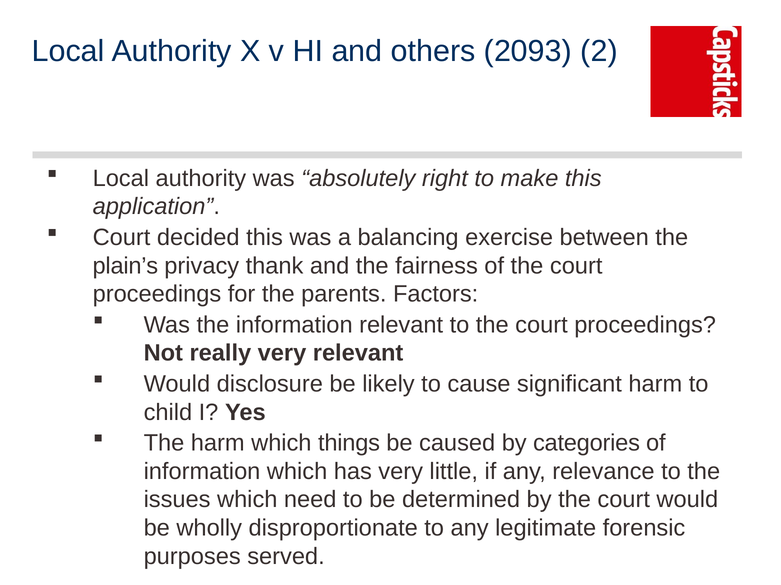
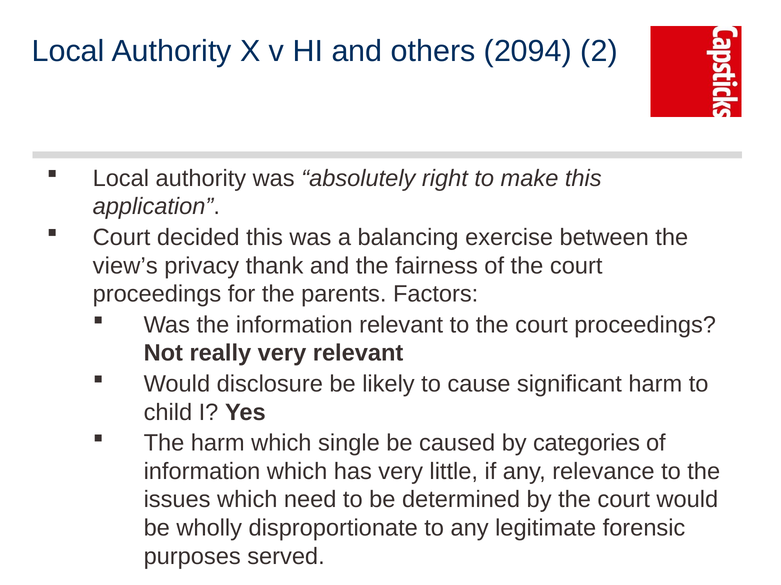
2093: 2093 -> 2094
plain’s: plain’s -> view’s
things: things -> single
